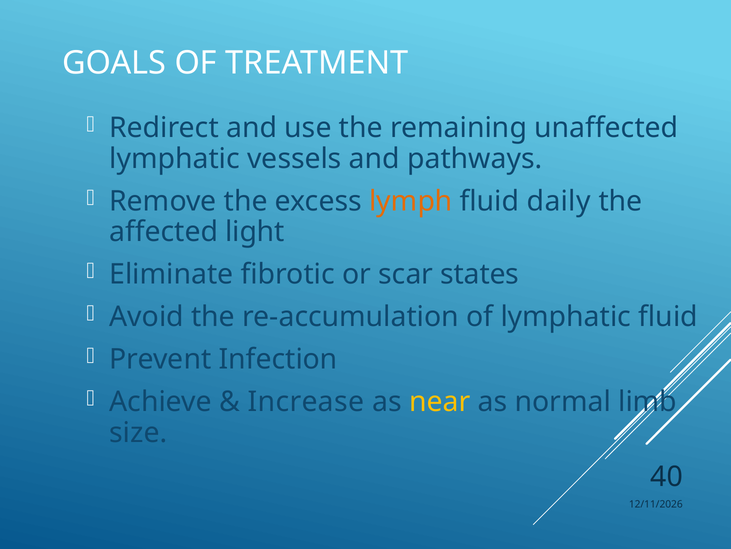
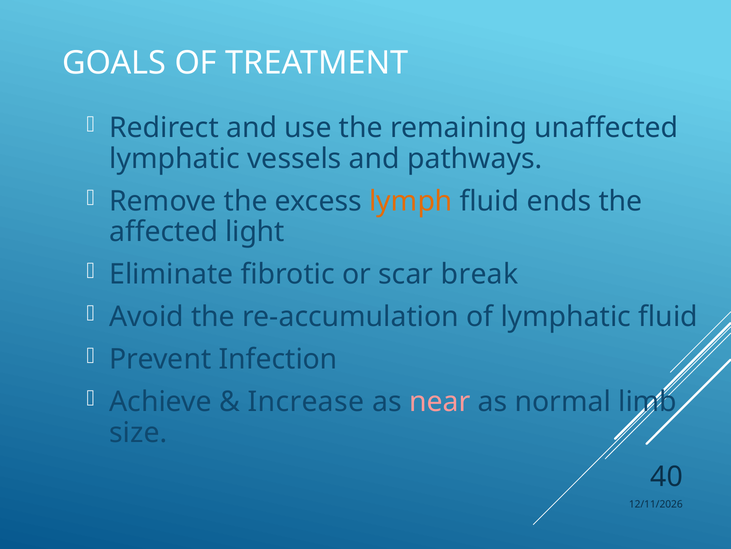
daily: daily -> ends
states: states -> break
near colour: yellow -> pink
